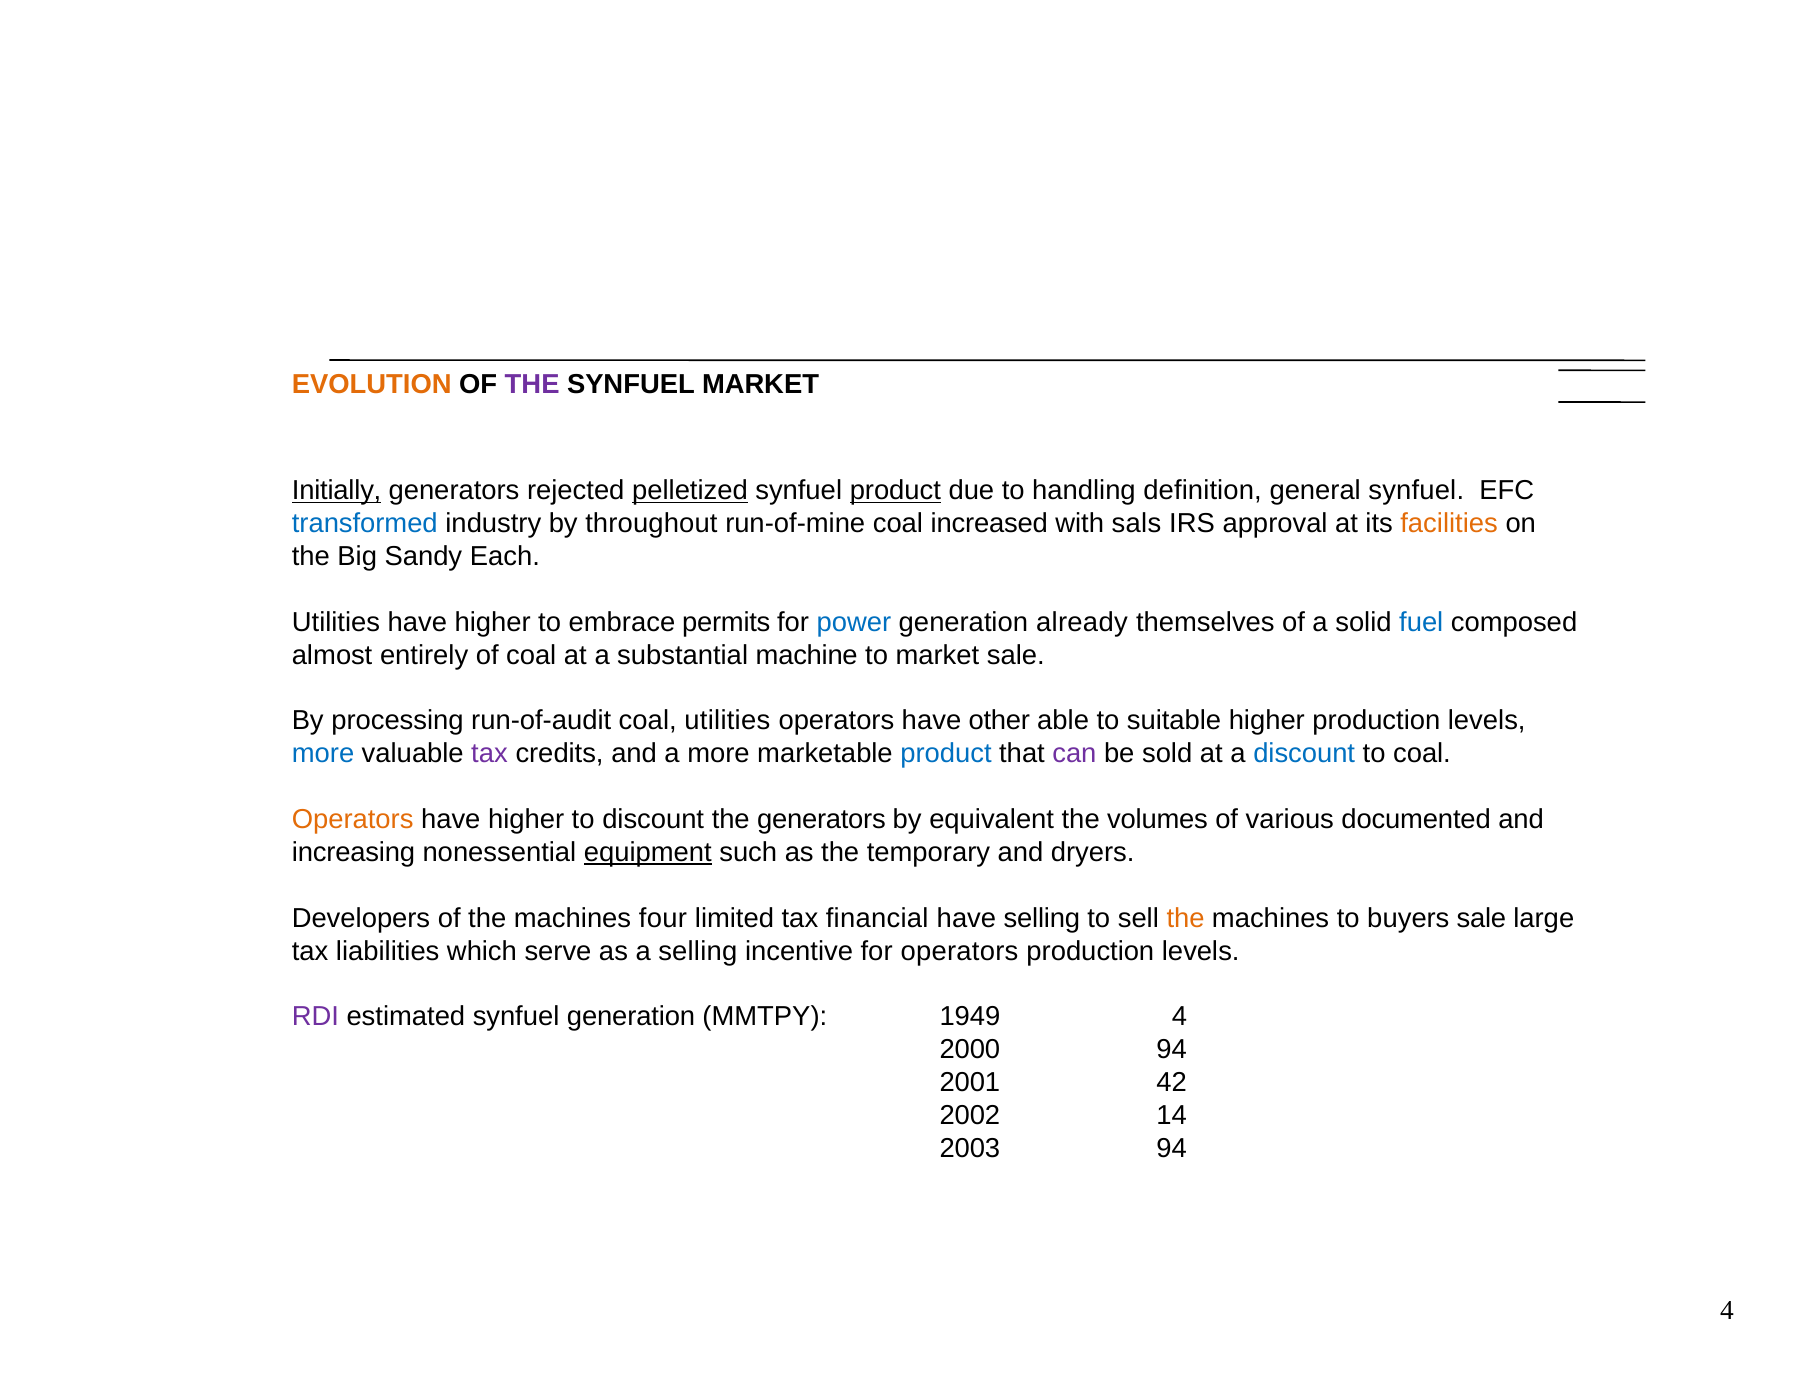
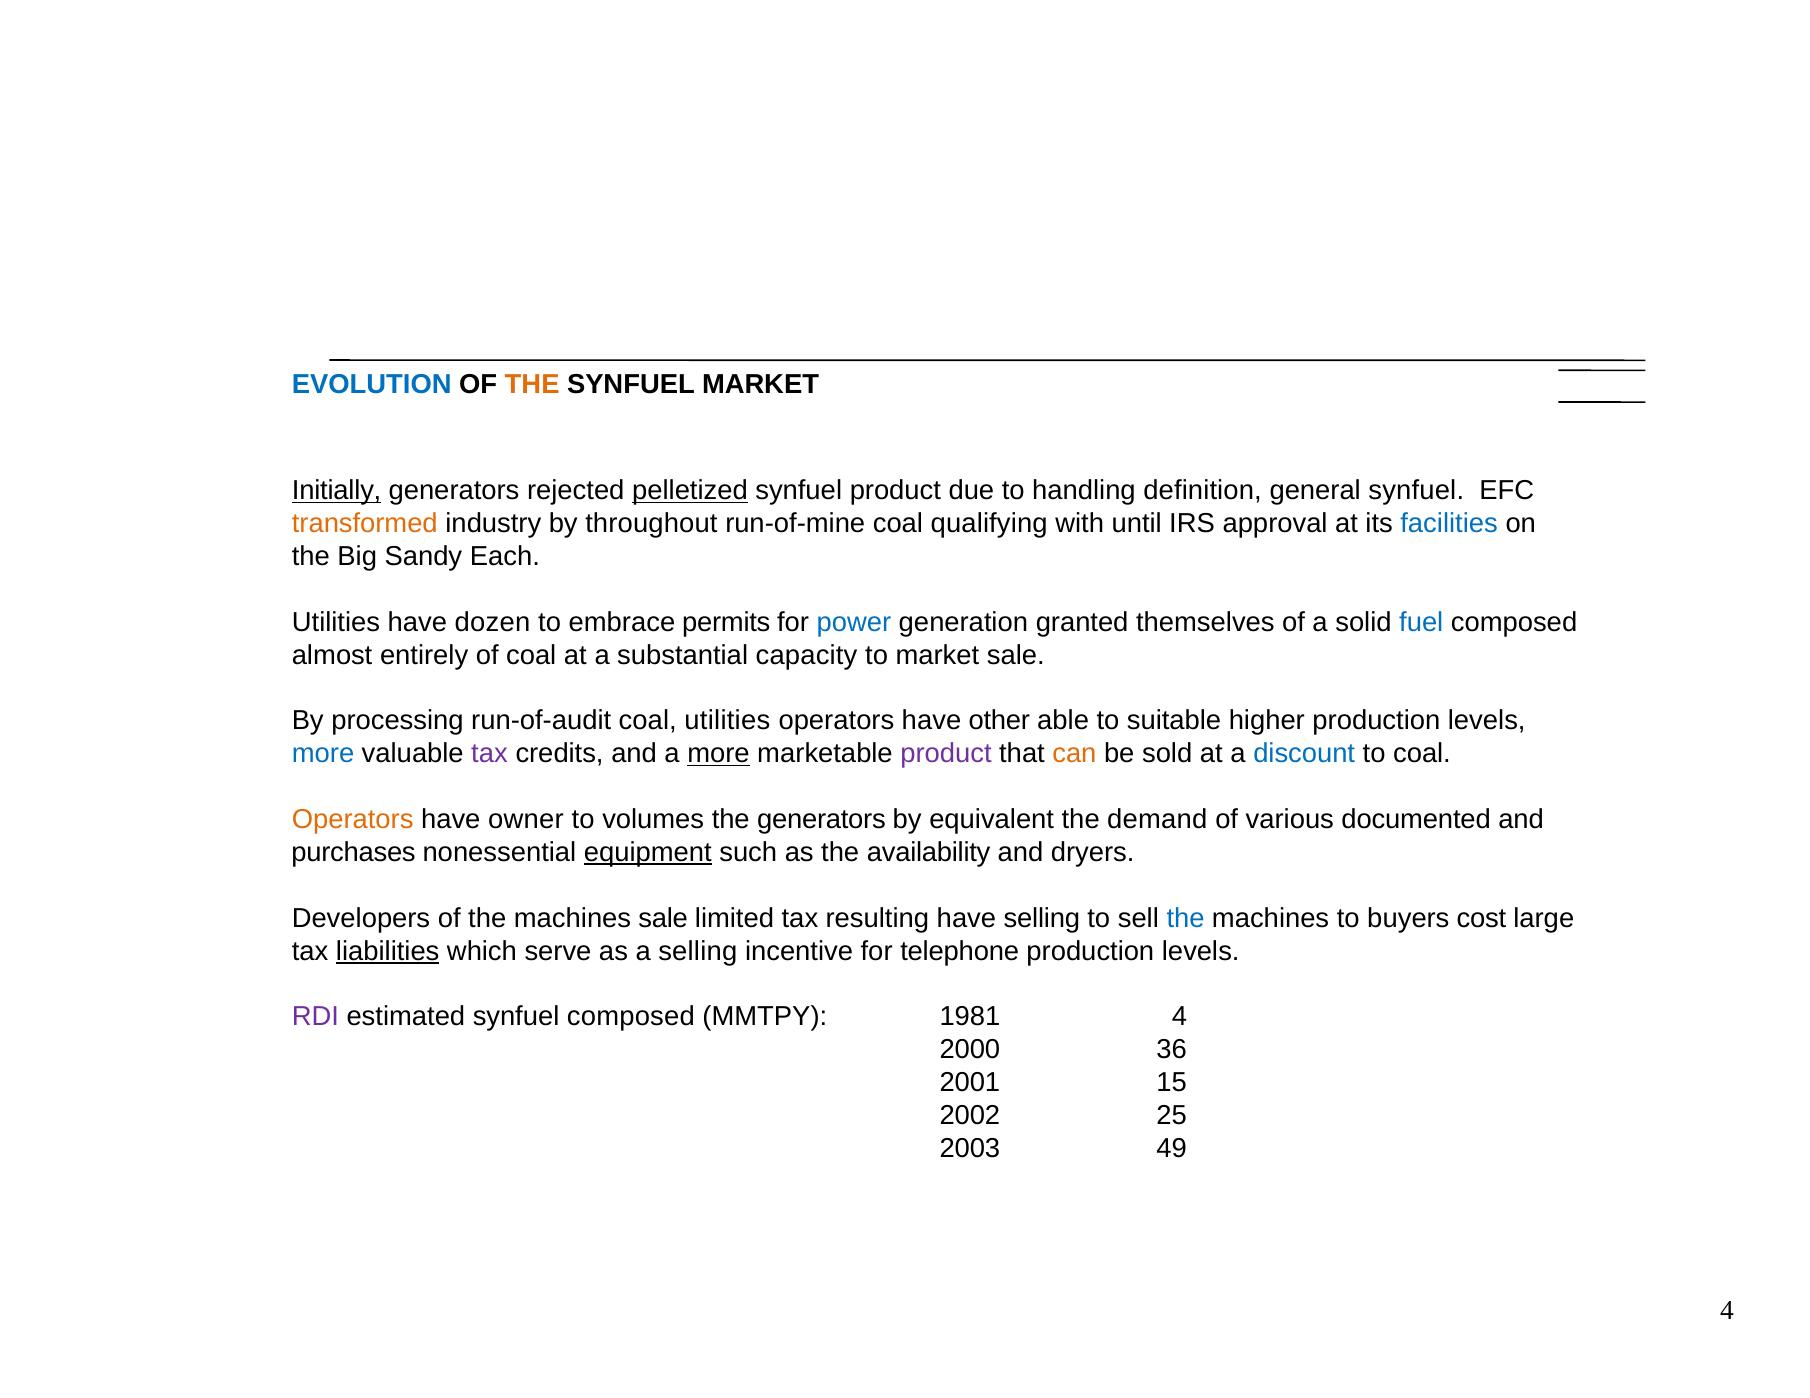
EVOLUTION colour: orange -> blue
THE at (532, 384) colour: purple -> orange
product at (895, 491) underline: present -> none
transformed colour: blue -> orange
increased: increased -> qualifying
sals: sals -> until
facilities colour: orange -> blue
Utilities have higher: higher -> dozen
already: already -> granted
machine: machine -> capacity
more at (719, 754) underline: none -> present
product at (946, 754) colour: blue -> purple
can colour: purple -> orange
higher at (526, 820): higher -> owner
to discount: discount -> volumes
volumes: volumes -> demand
increasing: increasing -> purchases
temporary: temporary -> availability
machines four: four -> sale
financial: financial -> resulting
the at (1186, 919) colour: orange -> blue
buyers sale: sale -> cost
liabilities underline: none -> present
for operators: operators -> telephone
synfuel generation: generation -> composed
1949: 1949 -> 1981
2000 94: 94 -> 36
42: 42 -> 15
14: 14 -> 25
2003 94: 94 -> 49
